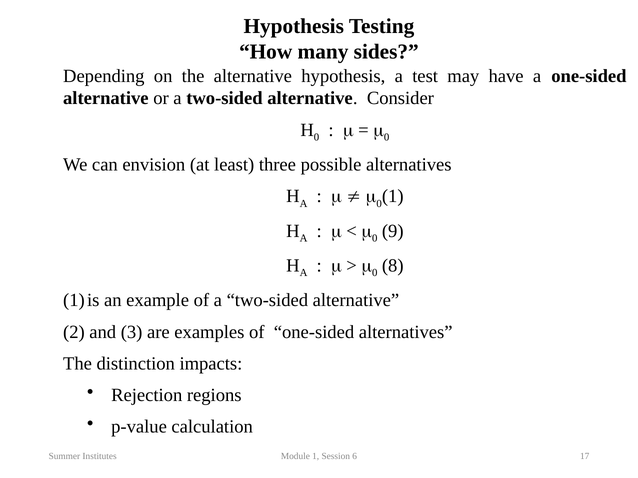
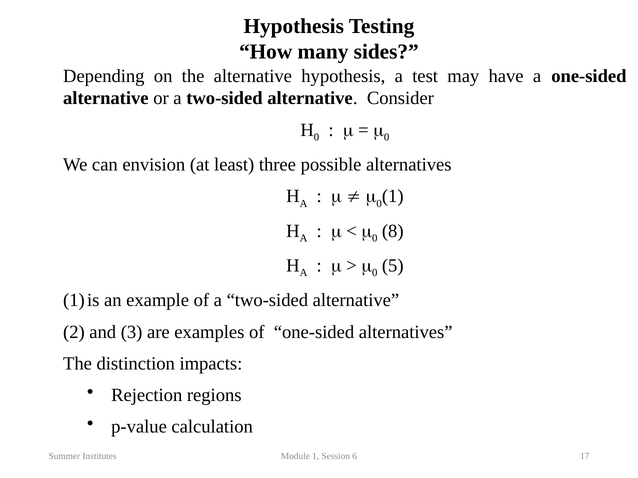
9: 9 -> 8
8: 8 -> 5
